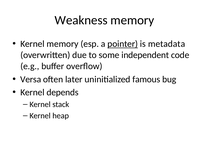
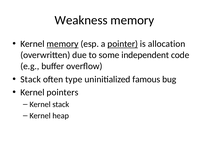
memory at (63, 44) underline: none -> present
metadata: metadata -> allocation
Versa at (31, 79): Versa -> Stack
later: later -> type
depends: depends -> pointers
